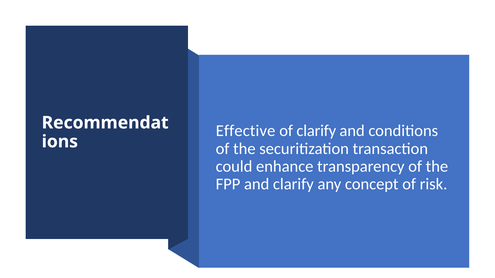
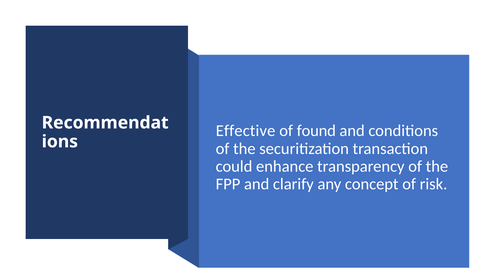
of clarify: clarify -> found
